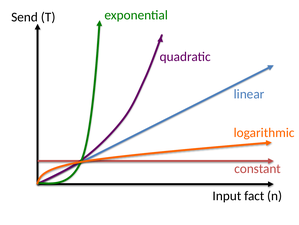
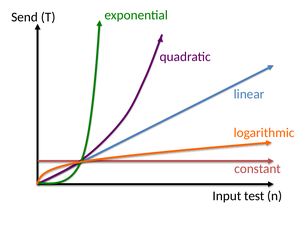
fact: fact -> test
